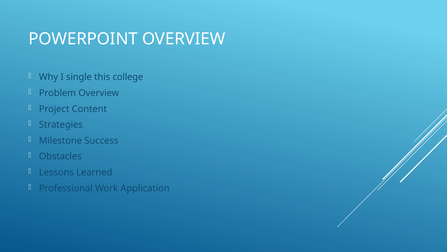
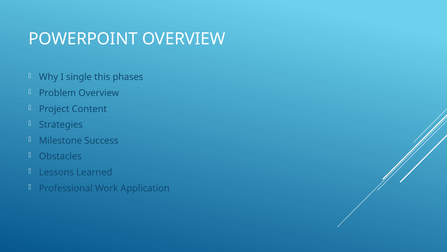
college: college -> phases
